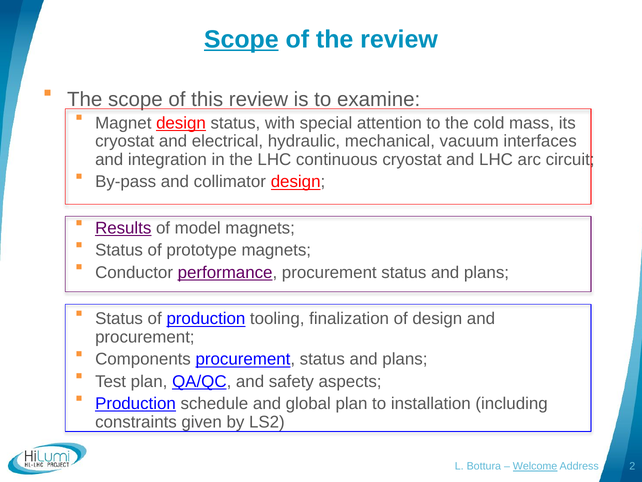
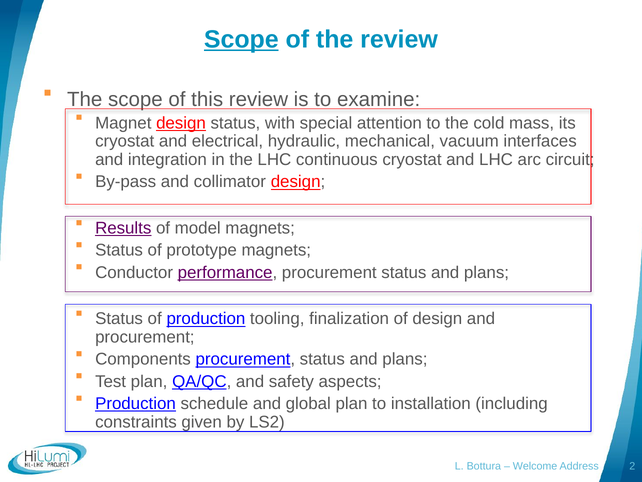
Welcome underline: present -> none
